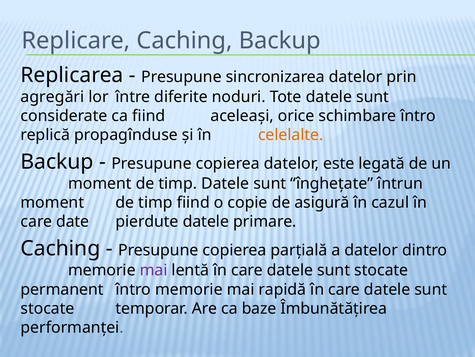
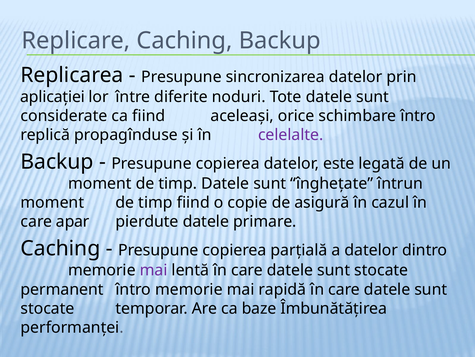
agregări: agregări -> aplicației
celelalte colour: orange -> purple
date: date -> apar
